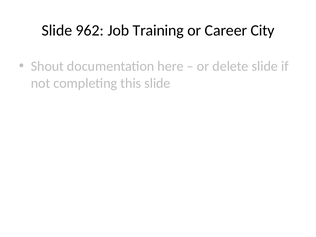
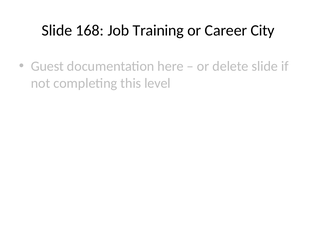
962: 962 -> 168
Shout: Shout -> Guest
this slide: slide -> level
